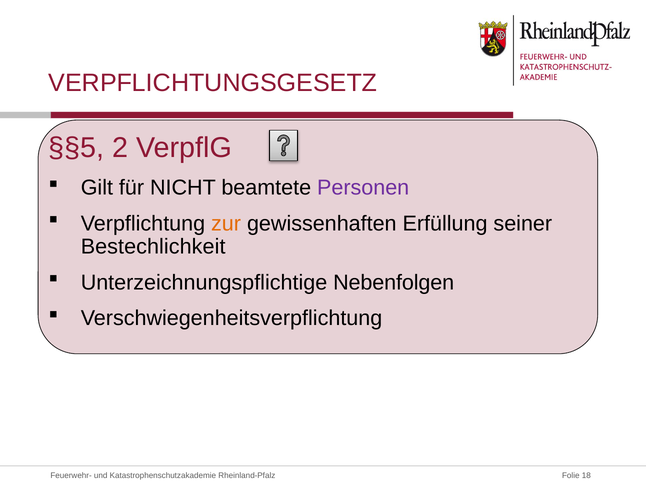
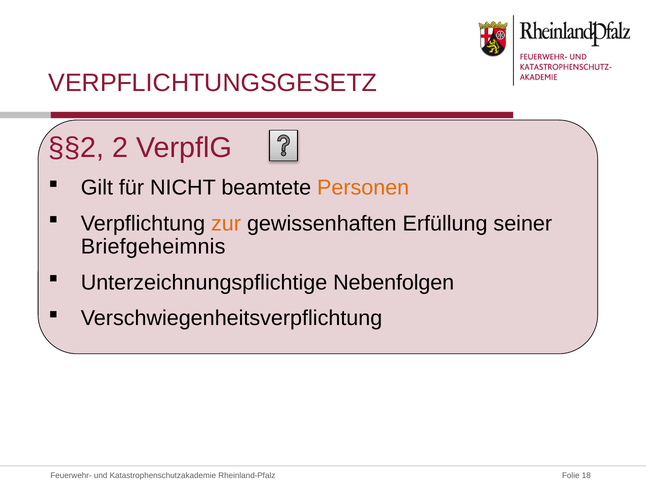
§§5: §§5 -> §§2
Personen colour: purple -> orange
Bestechlichkeit: Bestechlichkeit -> Briefgeheimnis
